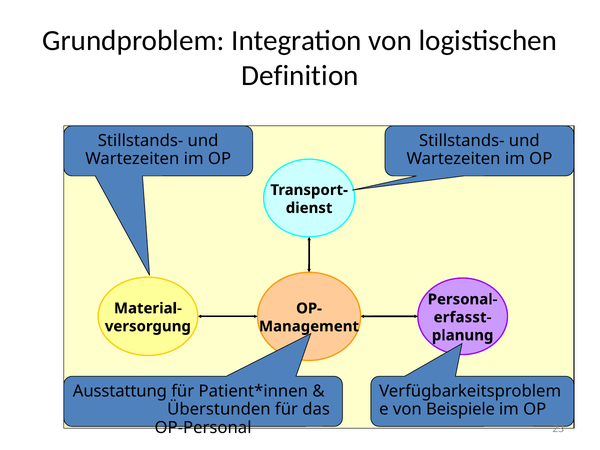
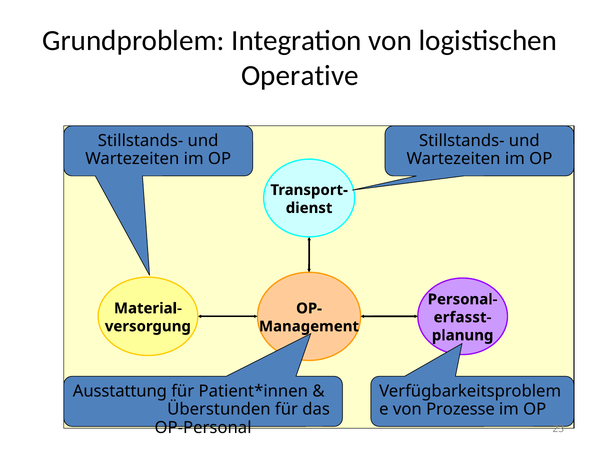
Definition: Definition -> Operative
Beispiele: Beispiele -> Prozesse
